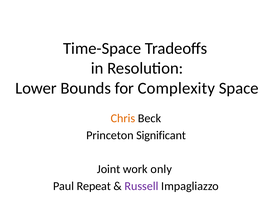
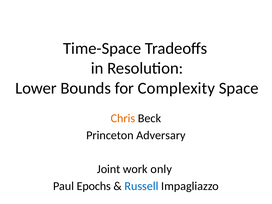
Significant: Significant -> Adversary
Repeat: Repeat -> Epochs
Russell colour: purple -> blue
